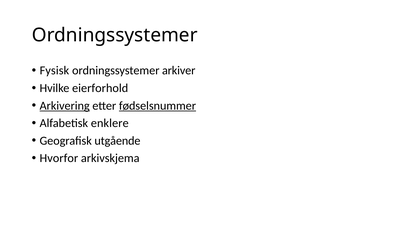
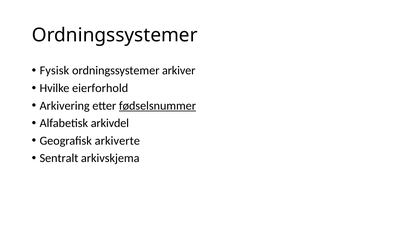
Arkivering underline: present -> none
enklere: enklere -> arkivdel
utgående: utgående -> arkiverte
Hvorfor: Hvorfor -> Sentralt
